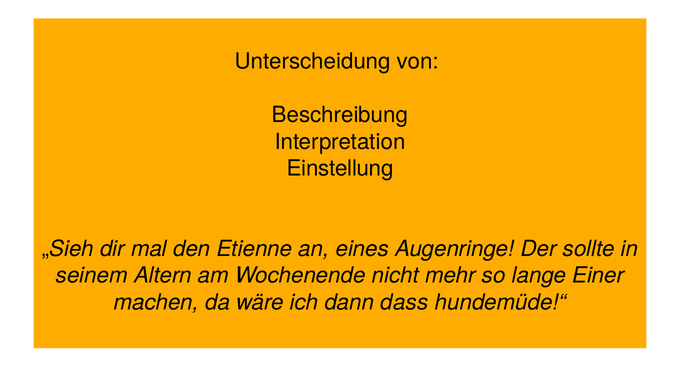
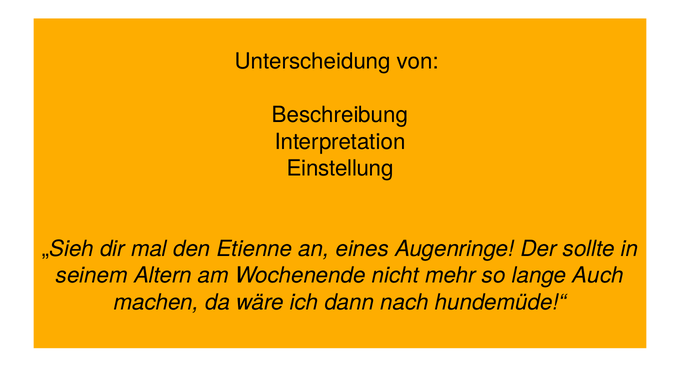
Einer: Einer -> Auch
dass: dass -> nach
